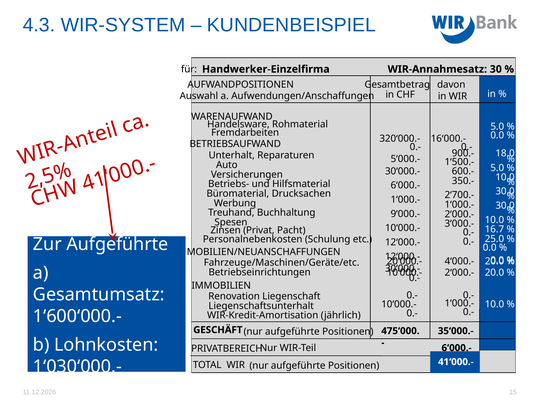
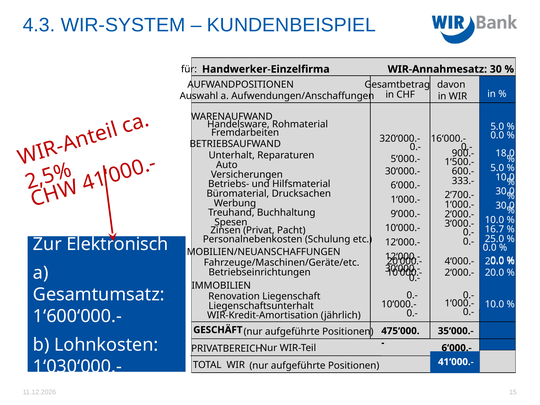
350.-: 350.- -> 333.-
Zur Aufgeführte: Aufgeführte -> Elektronisch
